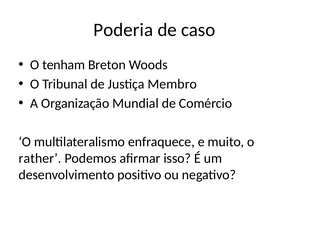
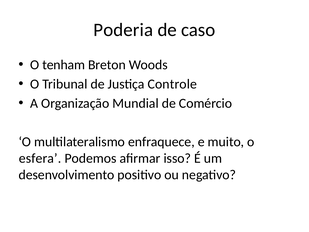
Membro: Membro -> Controle
rather: rather -> esfera
